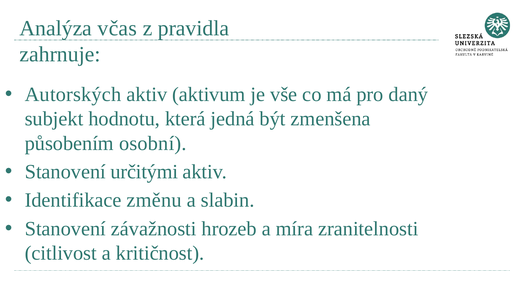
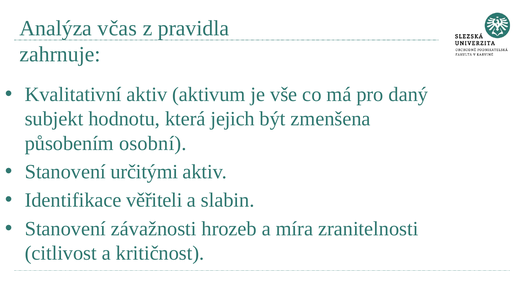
Autorských: Autorských -> Kvalitativní
jedná: jedná -> jejich
změnu: změnu -> věřiteli
